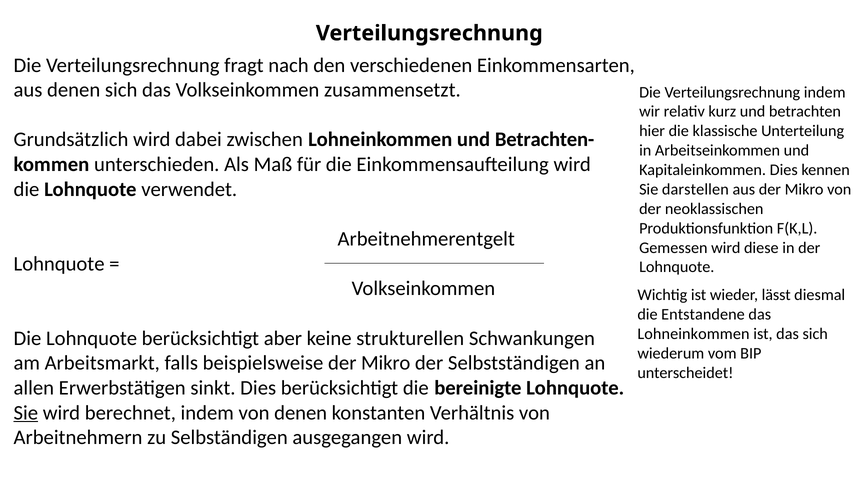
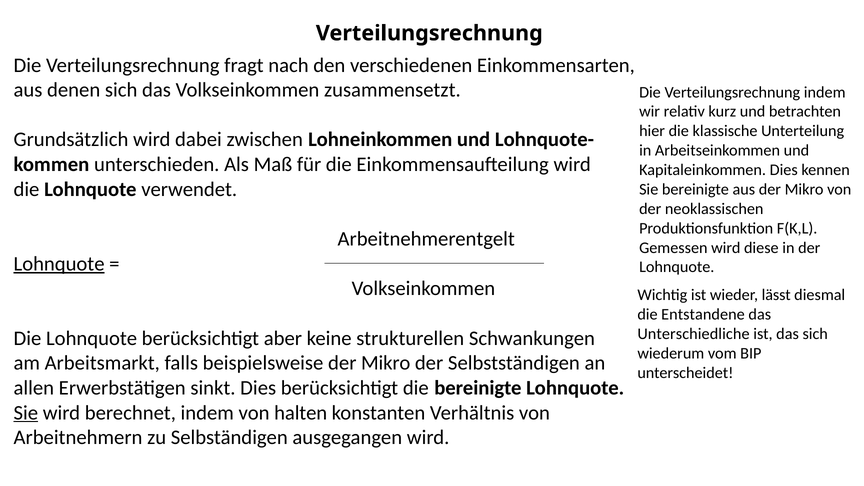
Betrachten-: Betrachten- -> Lohnquote-
Sie darstellen: darstellen -> bereinigte
Lohnquote at (59, 264) underline: none -> present
Lohneinkommen at (693, 334): Lohneinkommen -> Unterschiedliche
von denen: denen -> halten
